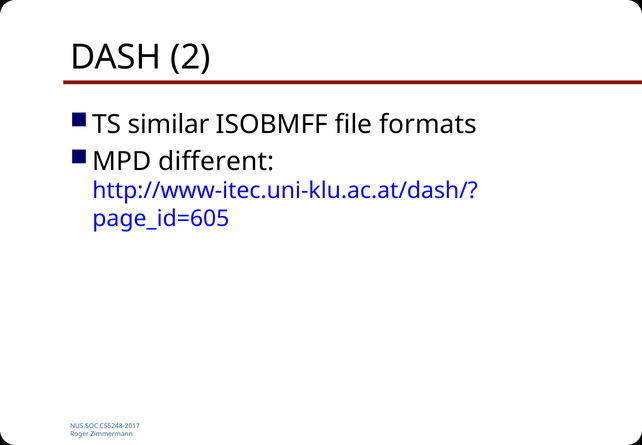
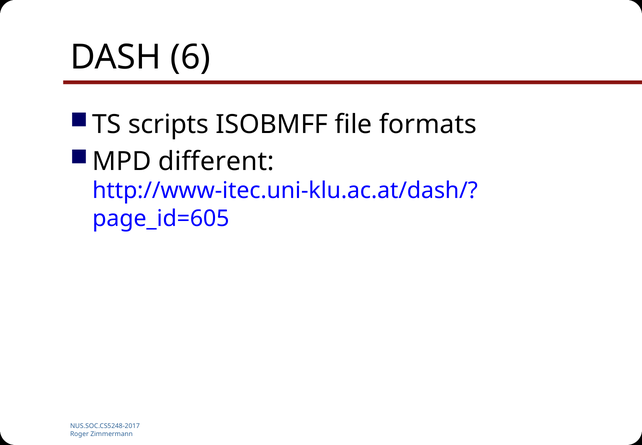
2: 2 -> 6
similar: similar -> scripts
